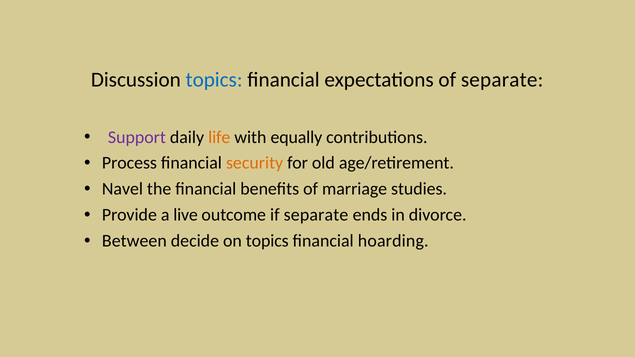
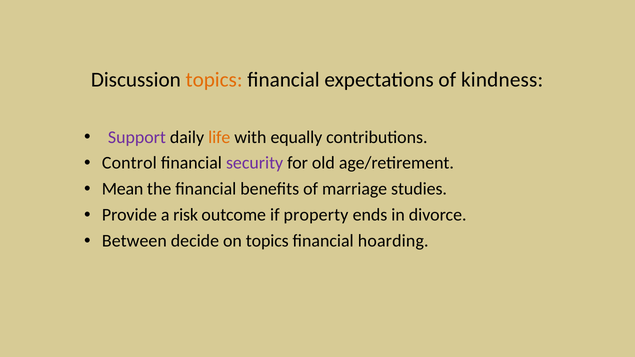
topics at (214, 80) colour: blue -> orange
of separate: separate -> kindness
Process: Process -> Control
security colour: orange -> purple
Navel: Navel -> Mean
live: live -> risk
if separate: separate -> property
